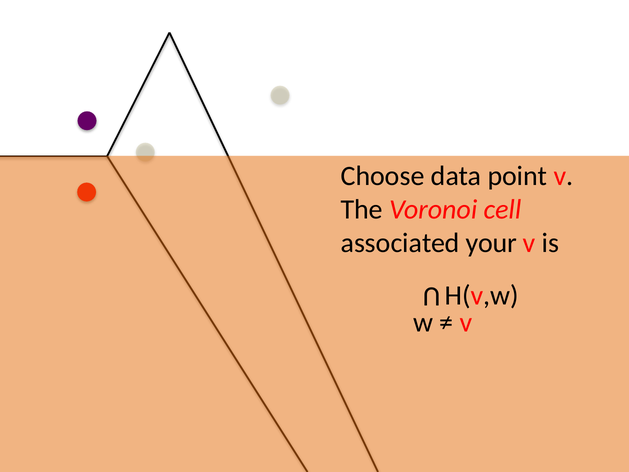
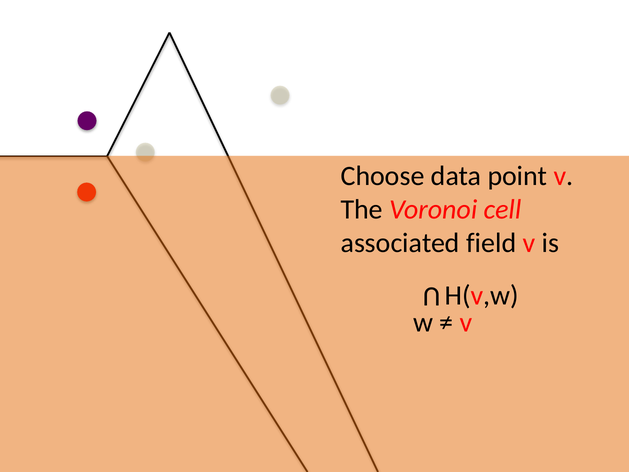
your: your -> field
